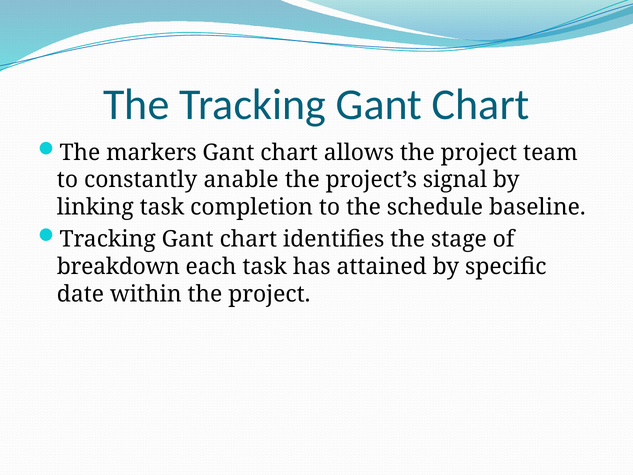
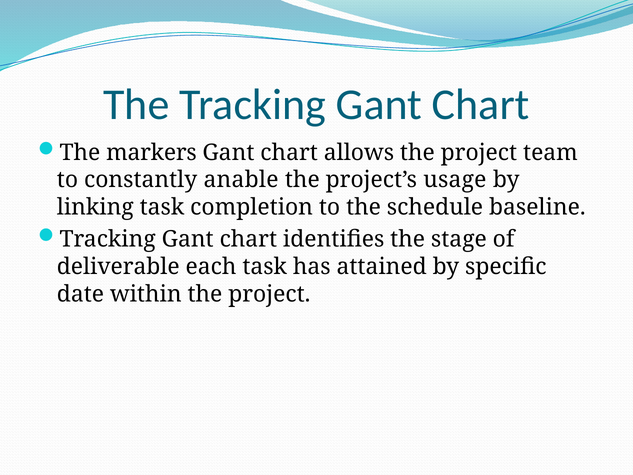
signal: signal -> usage
breakdown: breakdown -> deliverable
